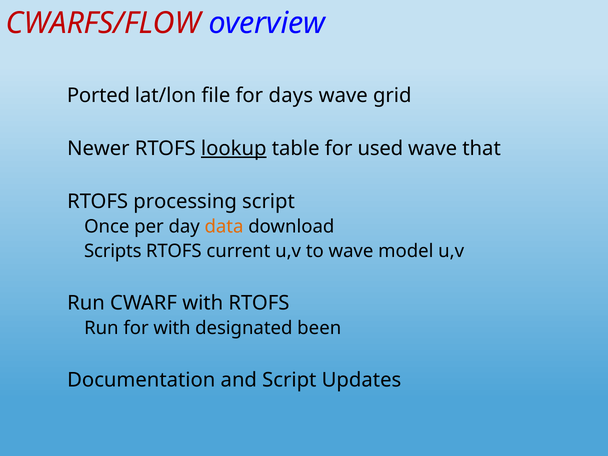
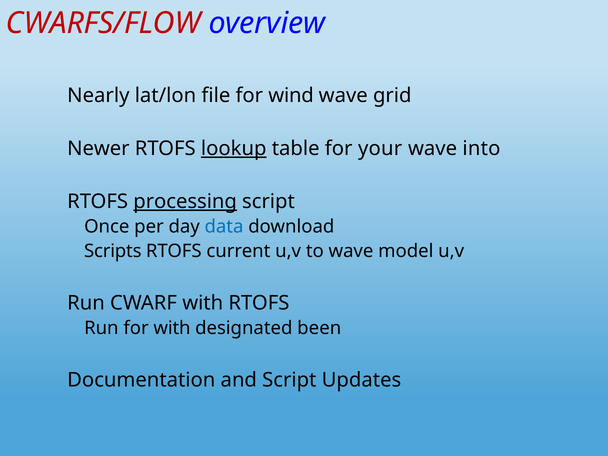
Ported: Ported -> Nearly
days: days -> wind
used: used -> your
that: that -> into
processing underline: none -> present
data colour: orange -> blue
